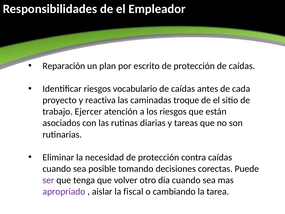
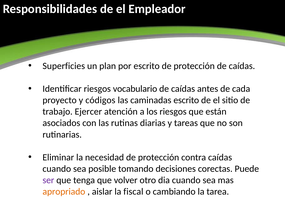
Reparación: Reparación -> Superficies
reactiva: reactiva -> códigos
caminadas troque: troque -> escrito
apropriado colour: purple -> orange
